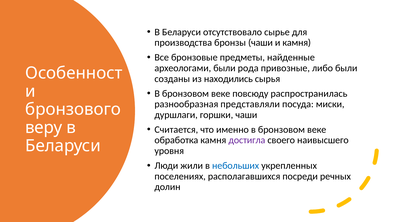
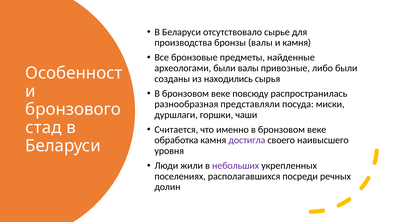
бронзы чаши: чаши -> валы
были рода: рода -> валы
веру: веру -> стад
небольших colour: blue -> purple
